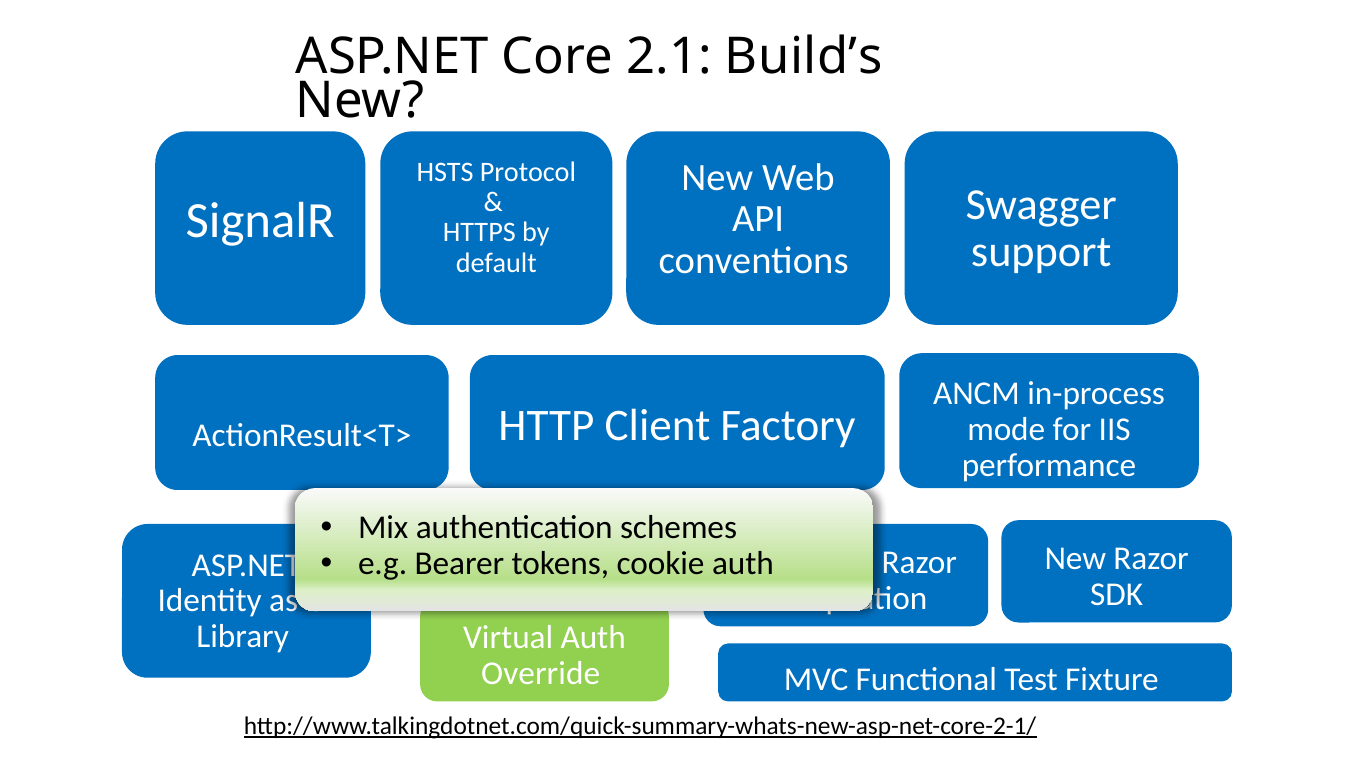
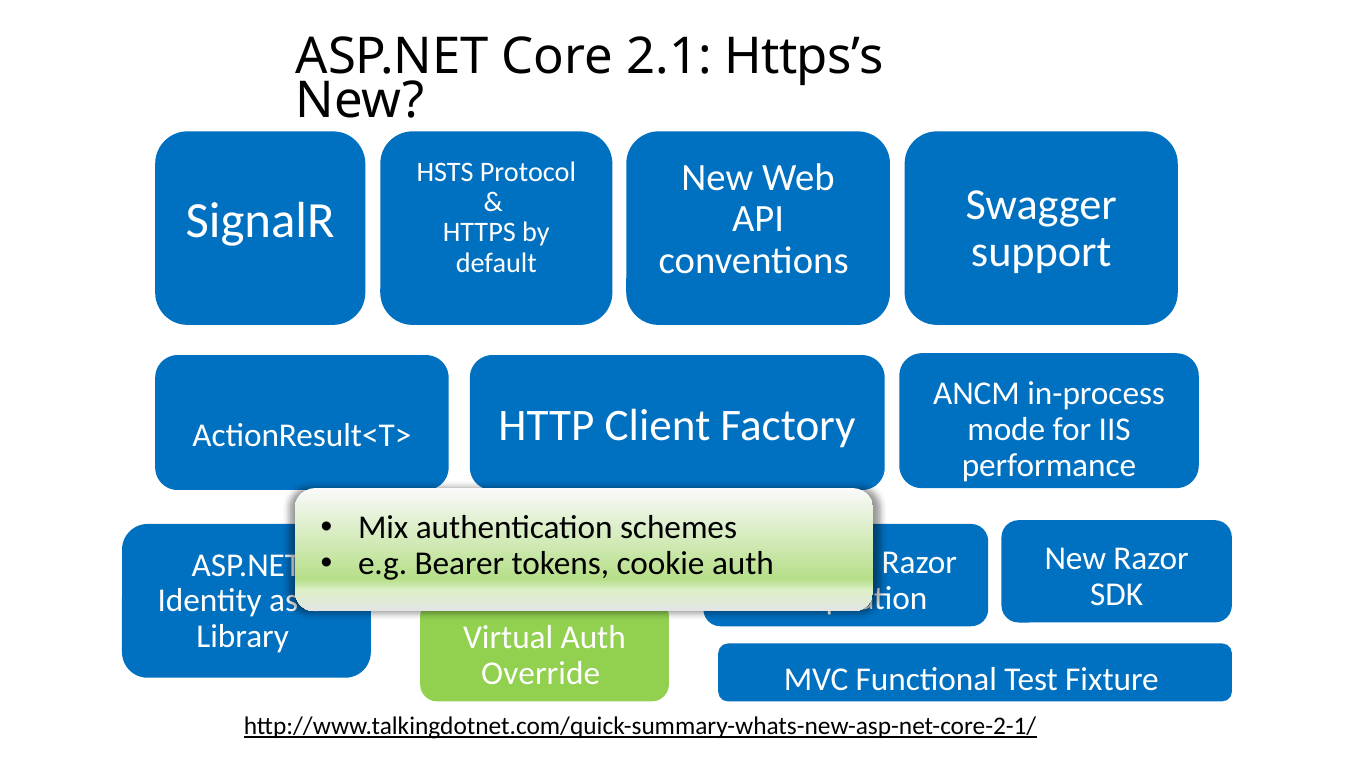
Build’s: Build’s -> Https’s
